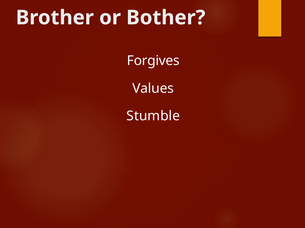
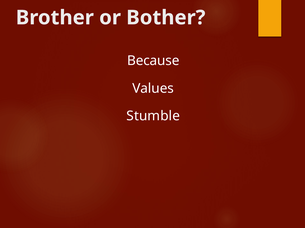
Forgives: Forgives -> Because
